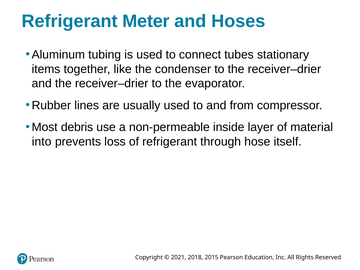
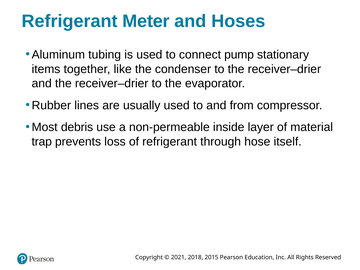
tubes: tubes -> pump
into: into -> trap
